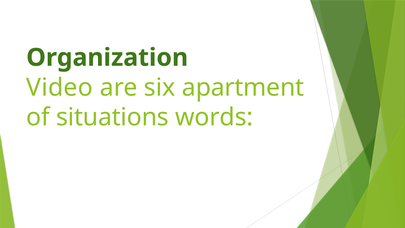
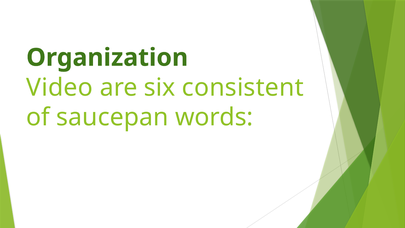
apartment: apartment -> consistent
situations: situations -> saucepan
